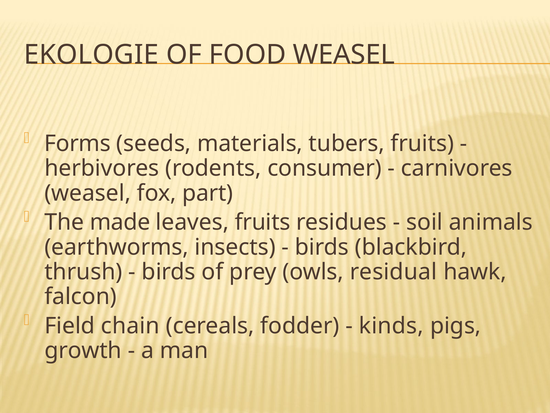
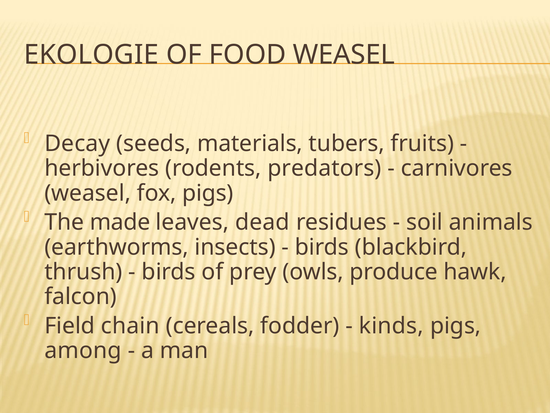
Forms: Forms -> Decay
consumer: consumer -> predators
fox part: part -> pigs
leaves fruits: fruits -> dead
residual: residual -> produce
growth: growth -> among
